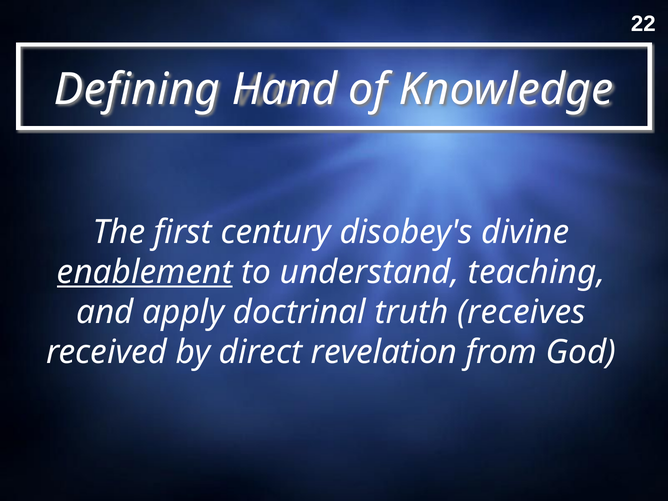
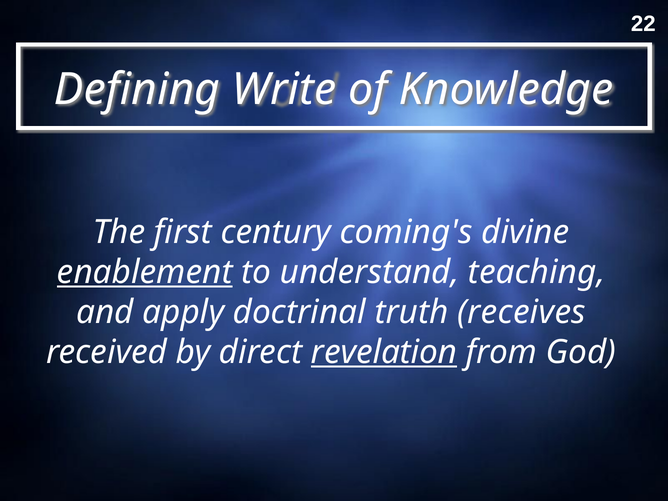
Hand: Hand -> Write
disobey's: disobey's -> coming's
revelation underline: none -> present
